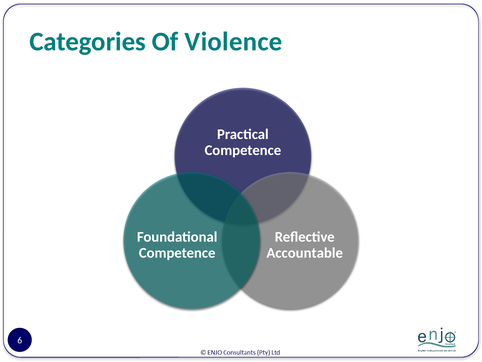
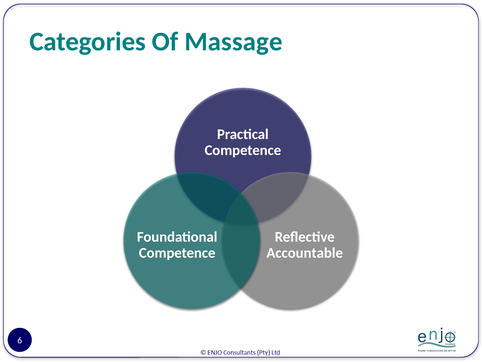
Violence: Violence -> Massage
